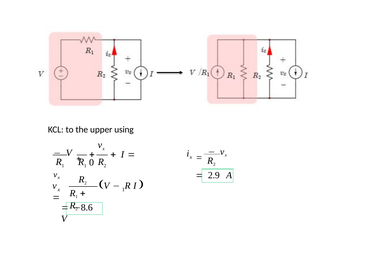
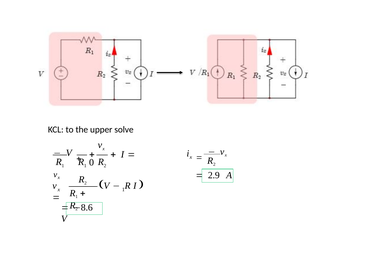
using: using -> solve
